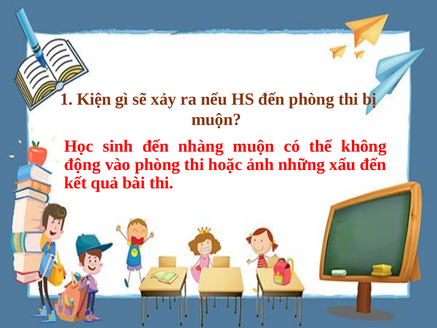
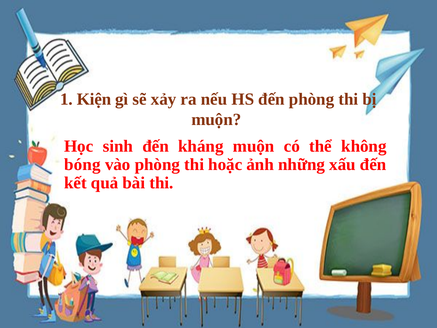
nhàng: nhàng -> kháng
động: động -> bóng
